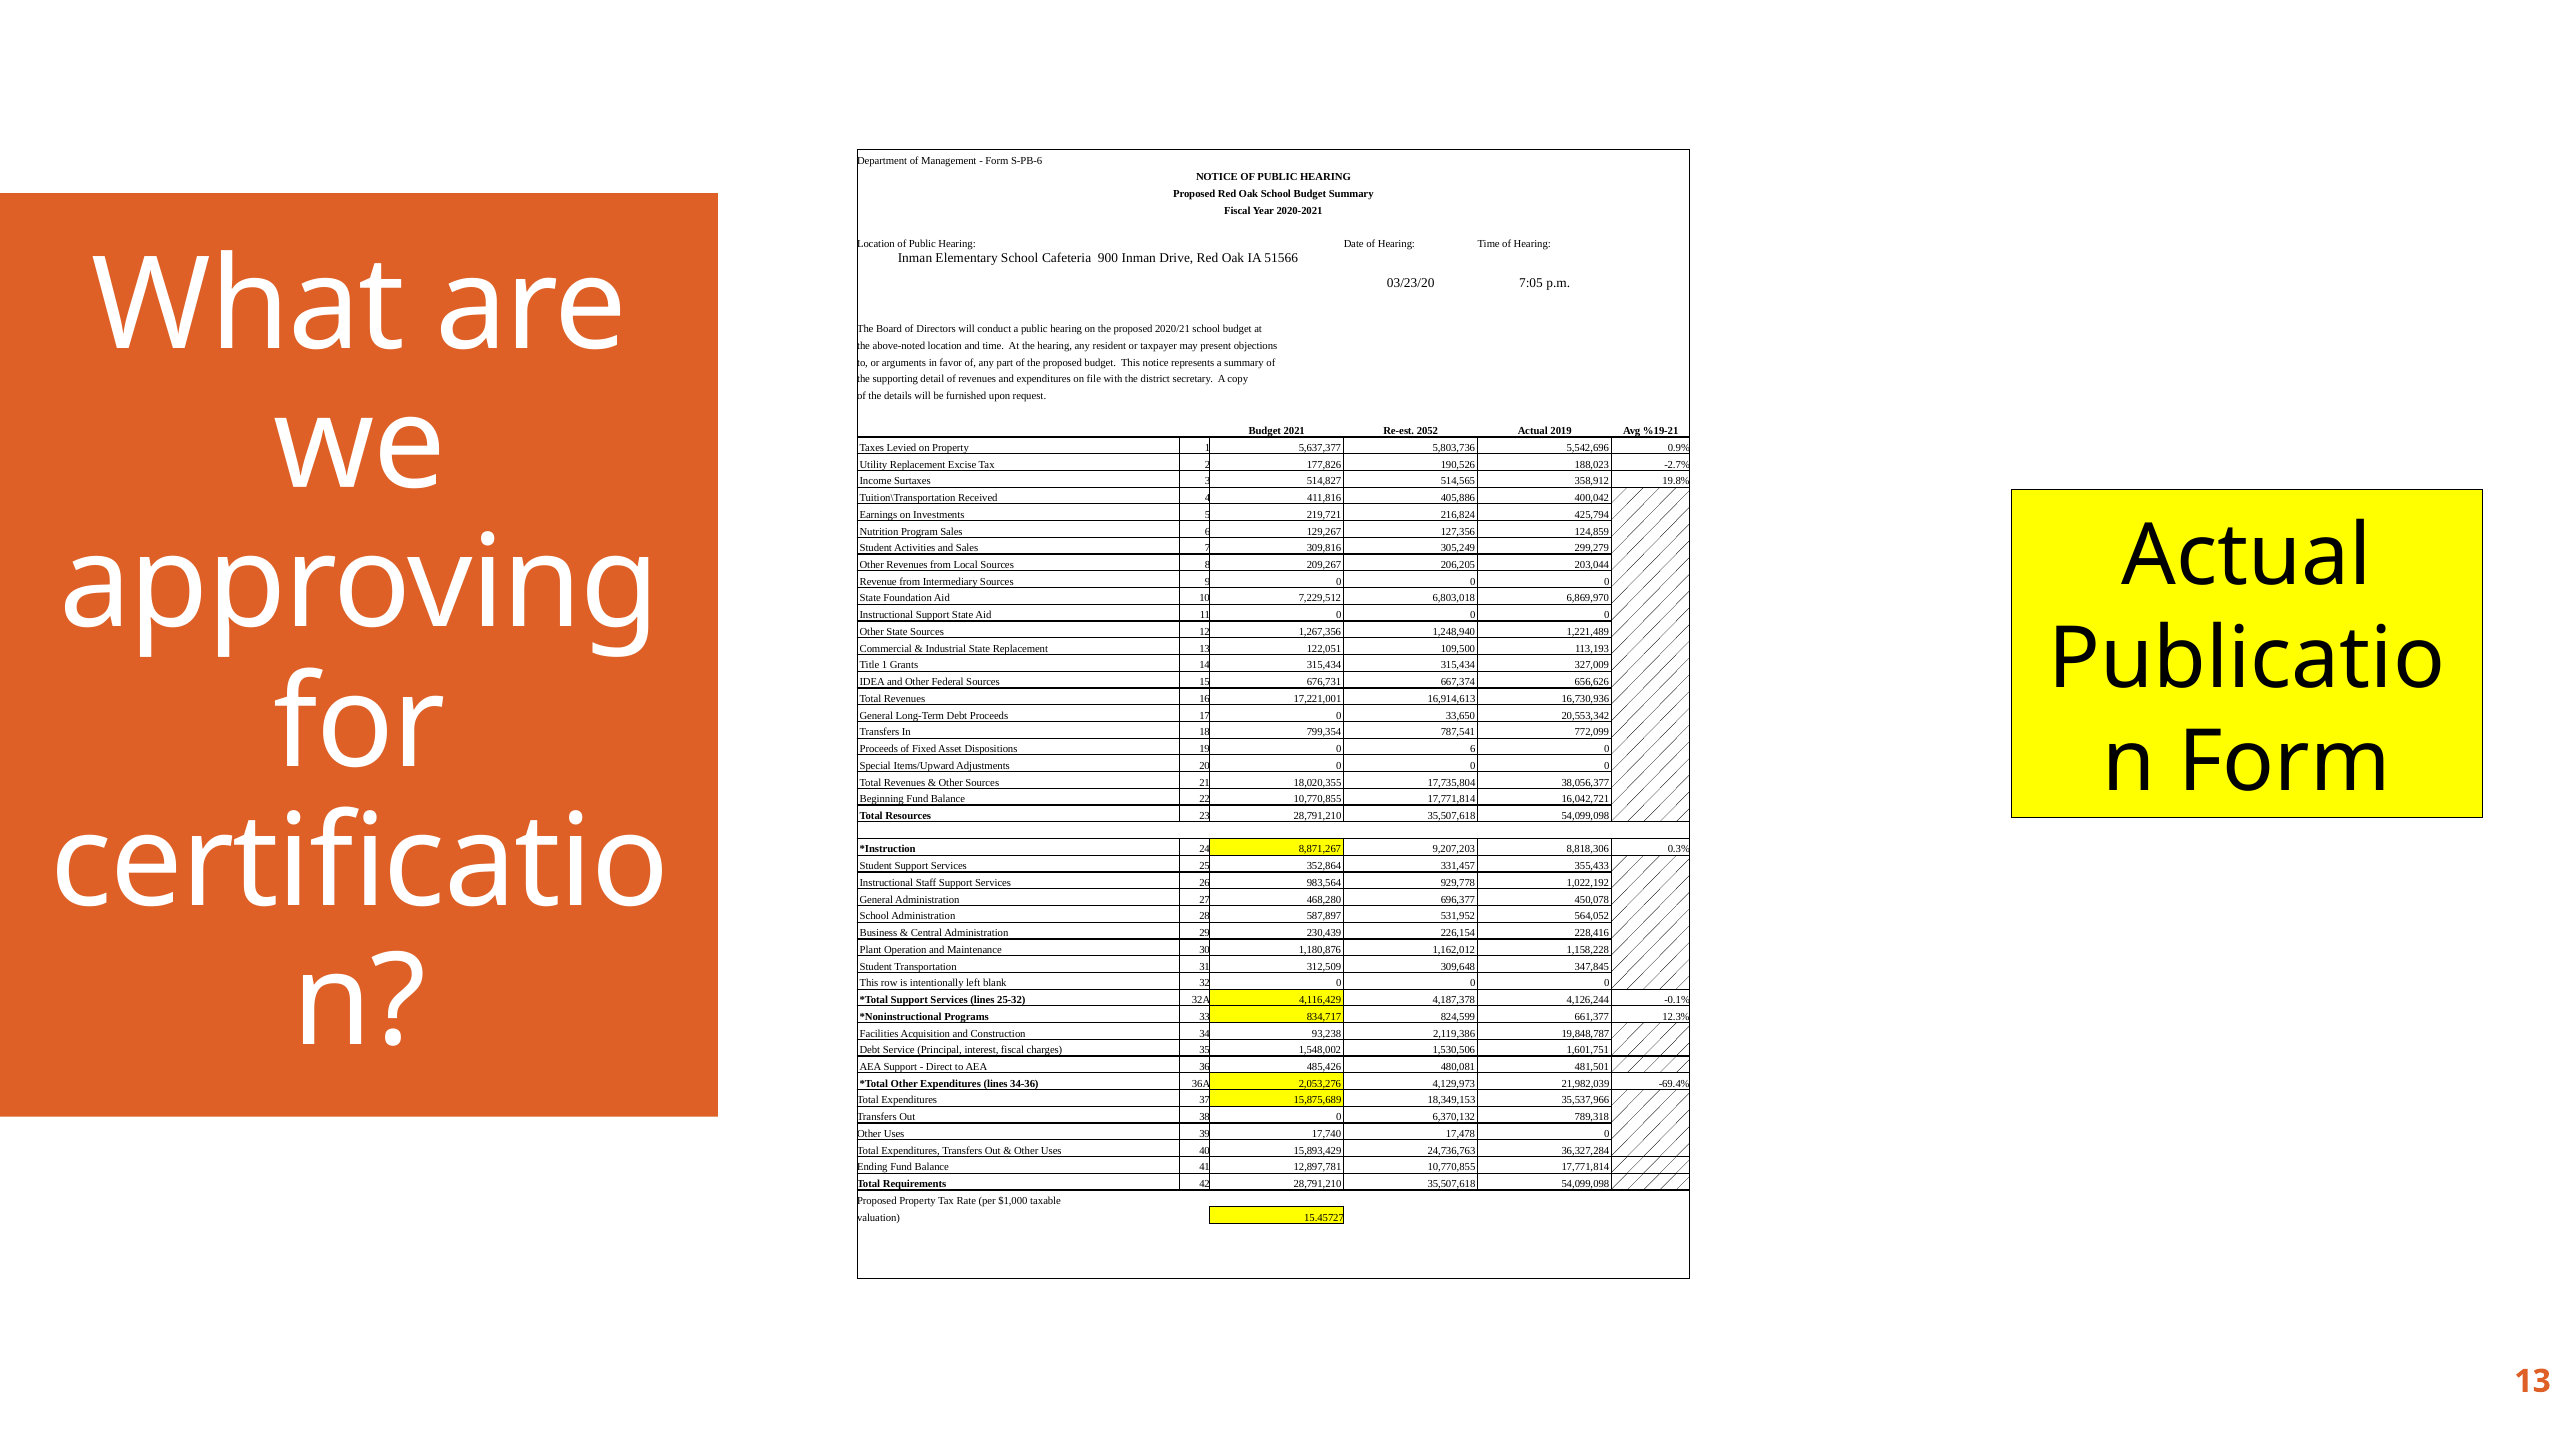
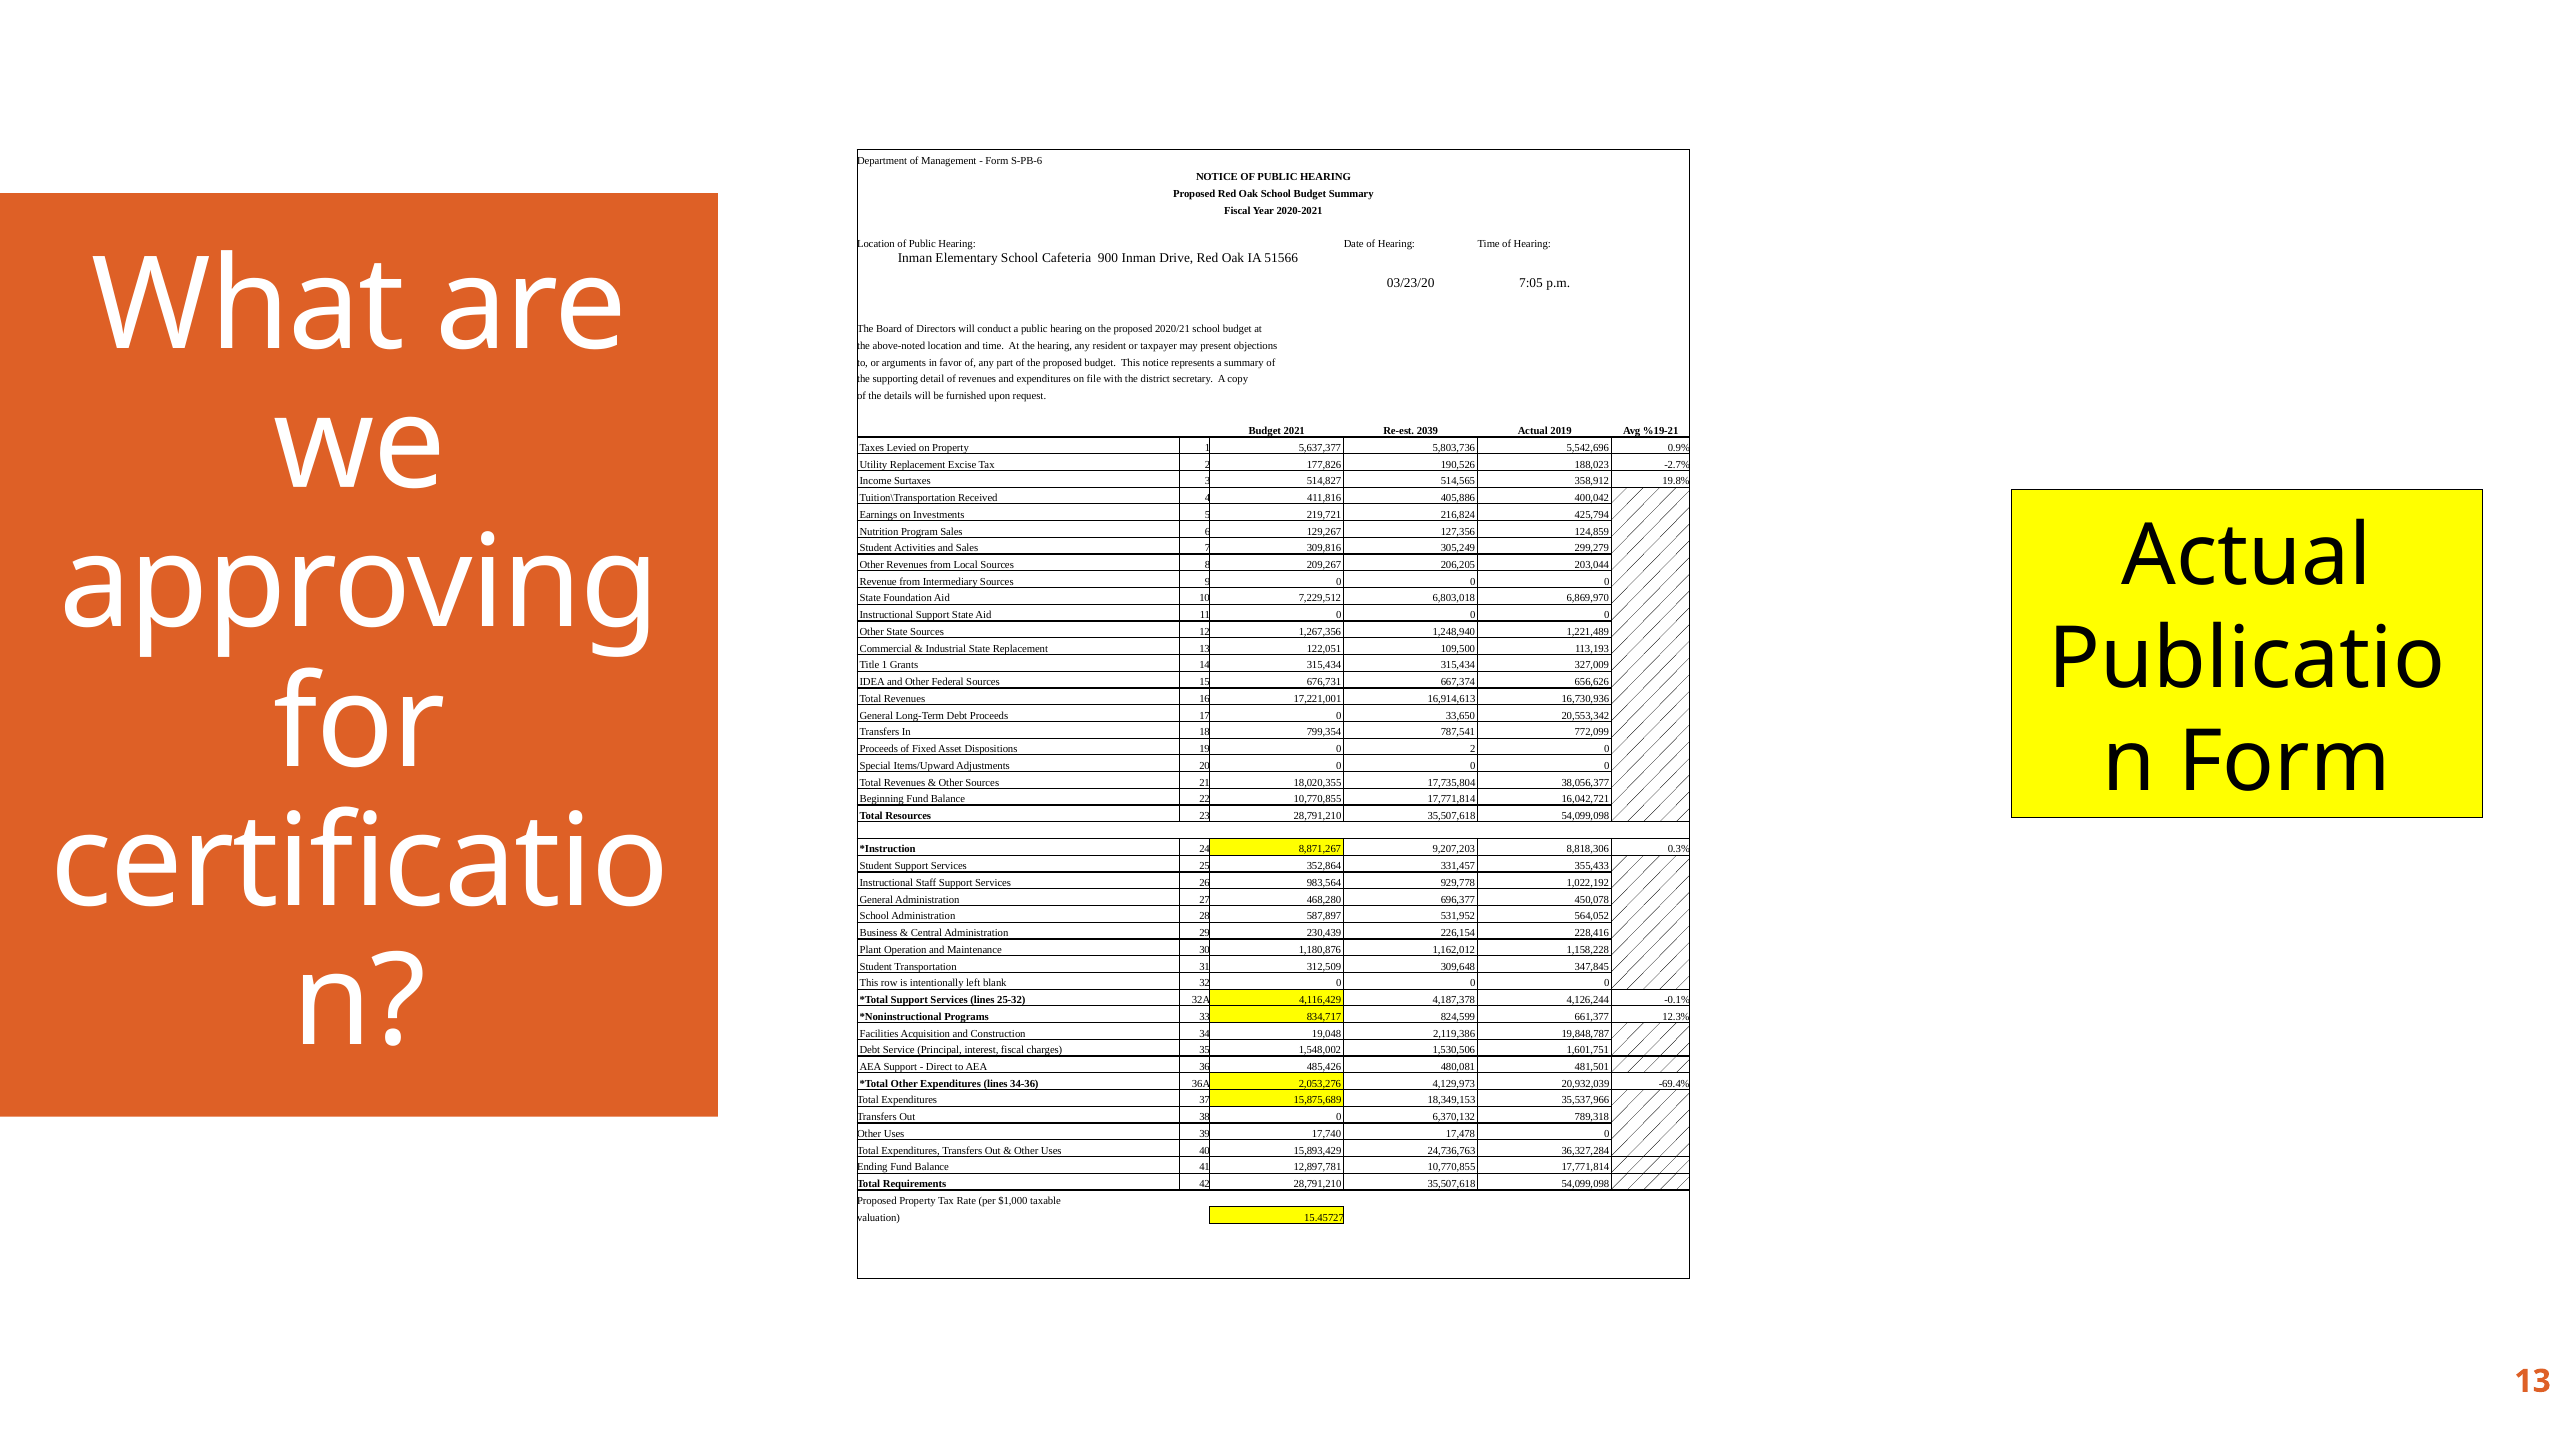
2052: 2052 -> 2039
0 6: 6 -> 2
93,238: 93,238 -> 19,048
21,982,039: 21,982,039 -> 20,932,039
